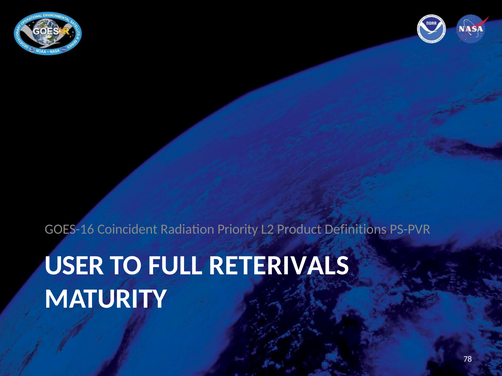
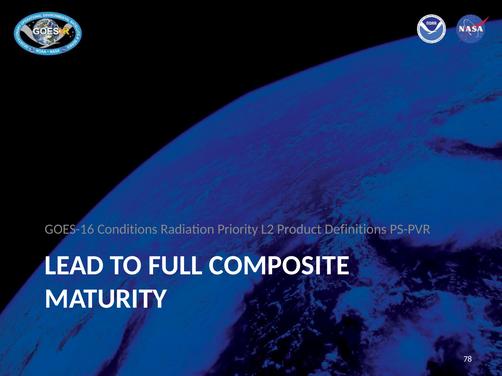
Coincident: Coincident -> Conditions
USER: USER -> LEAD
RETERIVALS: RETERIVALS -> COMPOSITE
